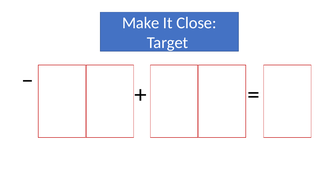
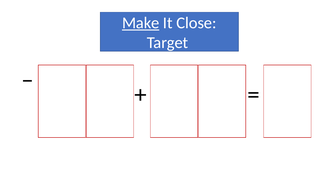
Make underline: none -> present
